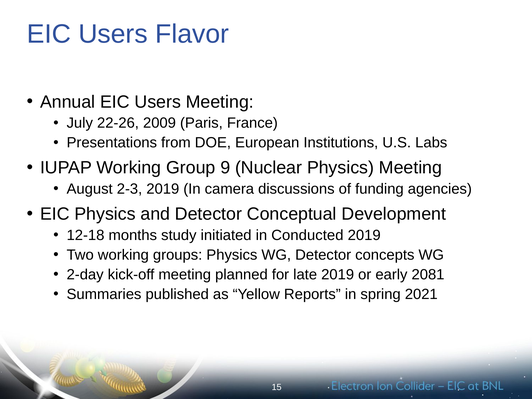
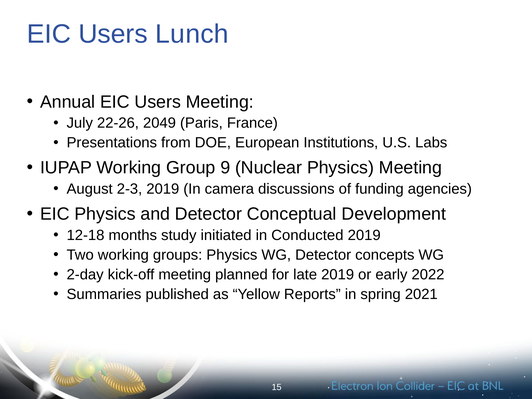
Flavor: Flavor -> Lunch
2009: 2009 -> 2049
2081: 2081 -> 2022
